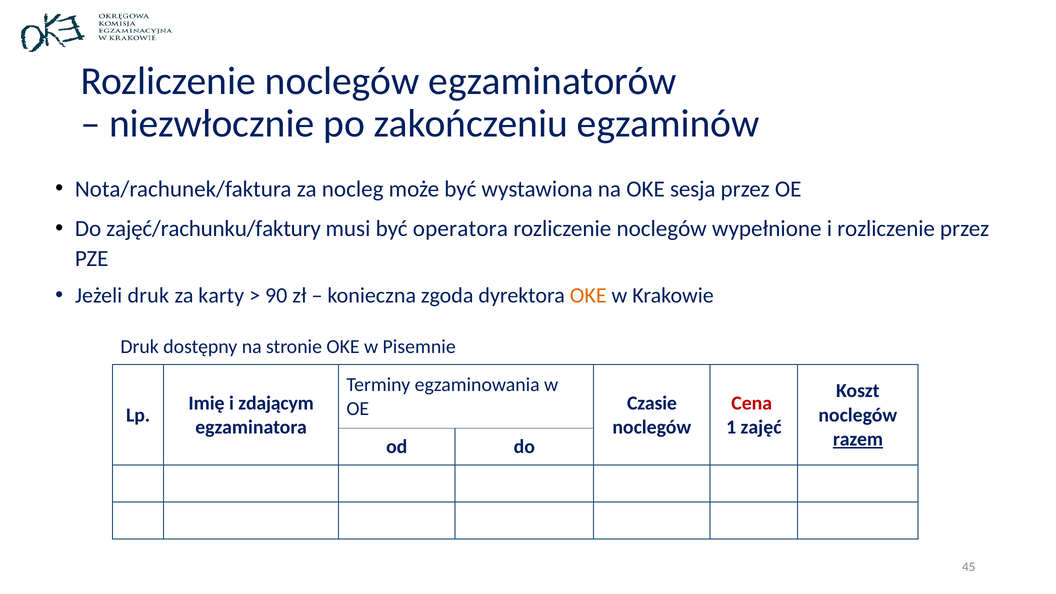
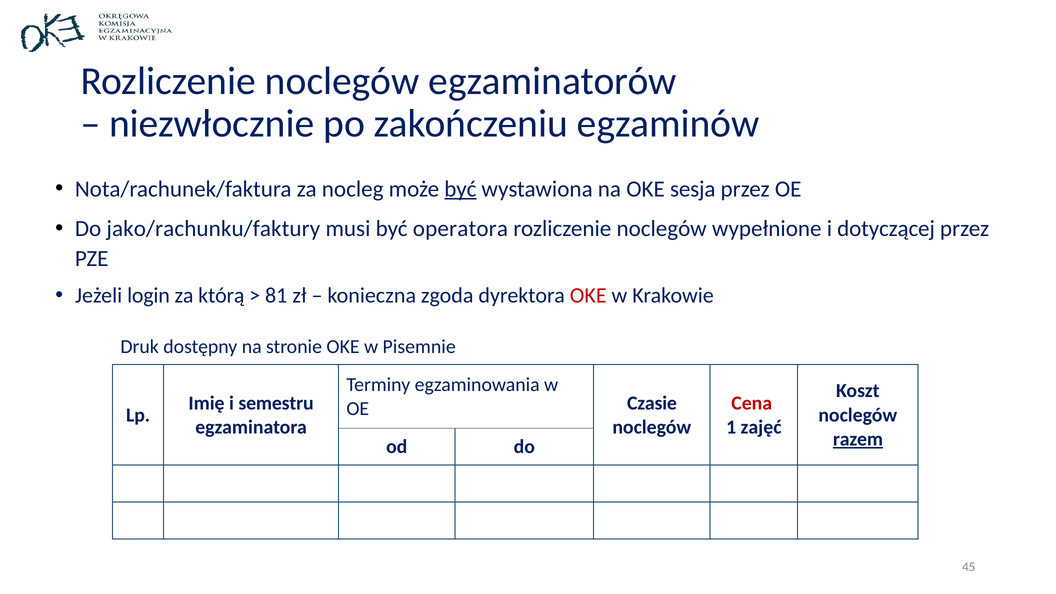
być at (460, 189) underline: none -> present
zajęć/rachunku/faktury: zajęć/rachunku/faktury -> jako/rachunku/faktury
i rozliczenie: rozliczenie -> dotyczącej
Jeżeli druk: druk -> login
karty: karty -> którą
90: 90 -> 81
OKE at (588, 295) colour: orange -> red
zdającym: zdającym -> semestru
